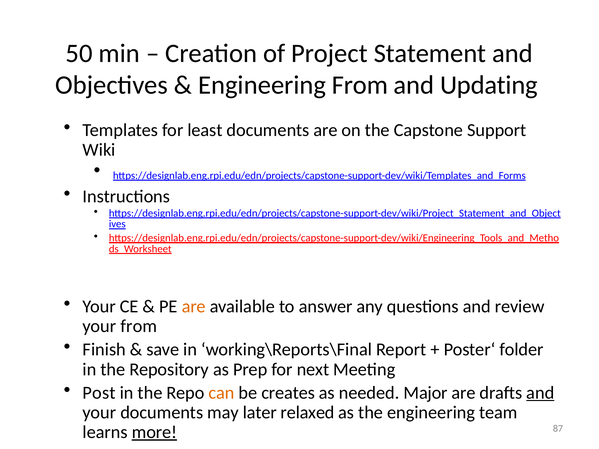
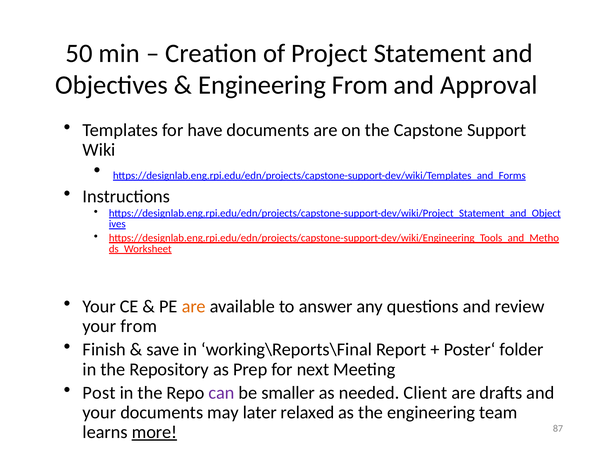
Updating: Updating -> Approval
least: least -> have
can colour: orange -> purple
creates: creates -> smaller
Major: Major -> Client
and at (540, 393) underline: present -> none
